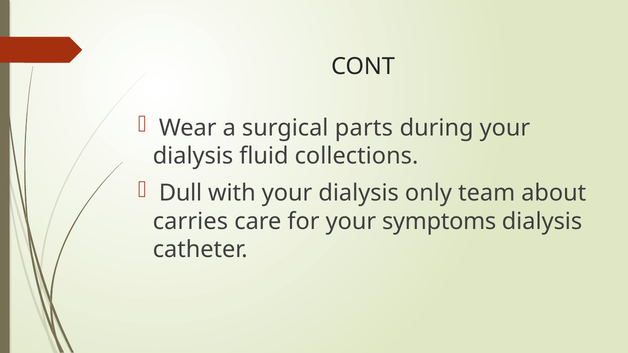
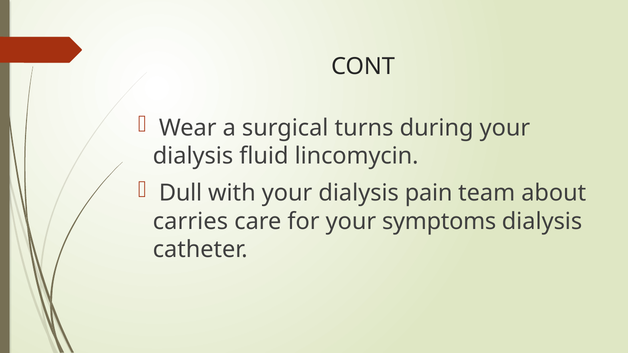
parts: parts -> turns
collections: collections -> lincomycin
only: only -> pain
